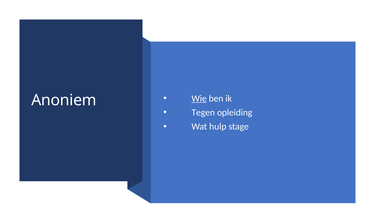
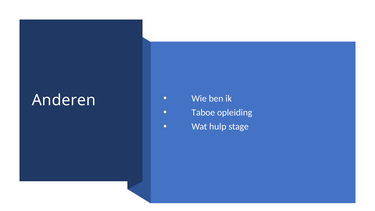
Anoniem: Anoniem -> Anderen
Wie underline: present -> none
Tegen: Tegen -> Taboe
